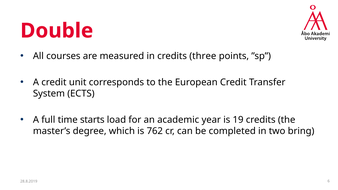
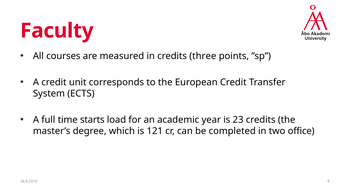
Double: Double -> Faculty
19: 19 -> 23
762: 762 -> 121
bring: bring -> office
